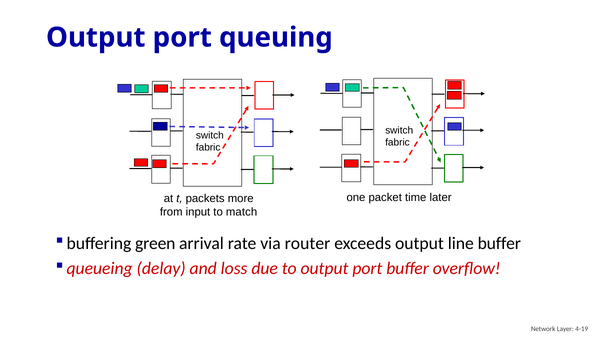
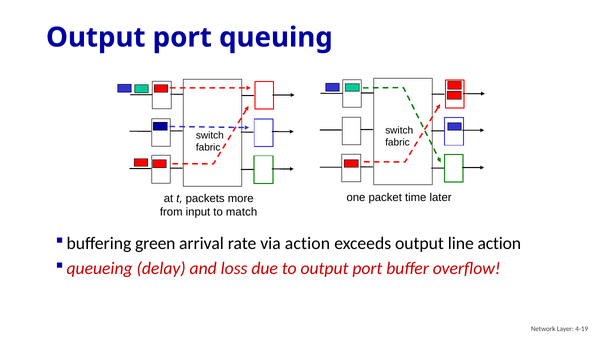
via router: router -> action
line buffer: buffer -> action
